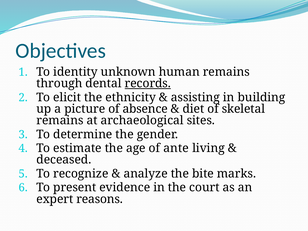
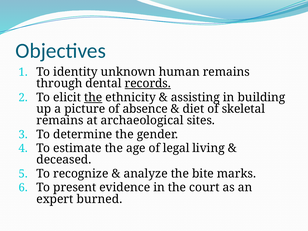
the at (93, 97) underline: none -> present
ante: ante -> legal
reasons: reasons -> burned
